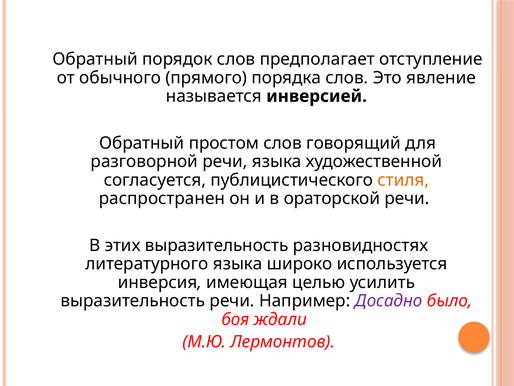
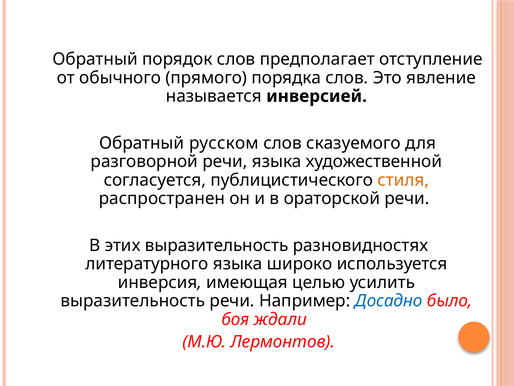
простом: простом -> русском
говорящий: говорящий -> сказуемого
Досадно colour: purple -> blue
